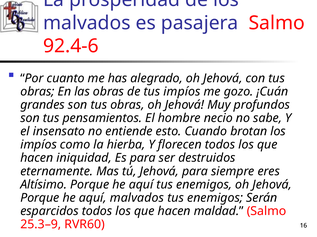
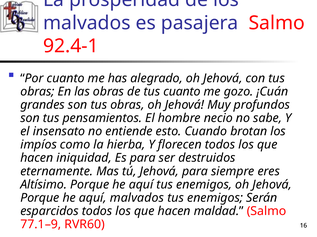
92.4-6: 92.4-6 -> 92.4-1
tus impíos: impíos -> cuanto
25.3–9: 25.3–9 -> 77.1–9
